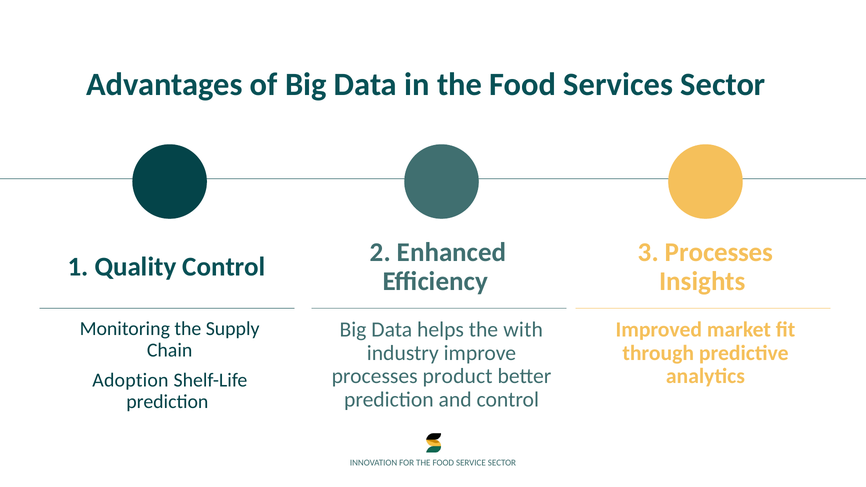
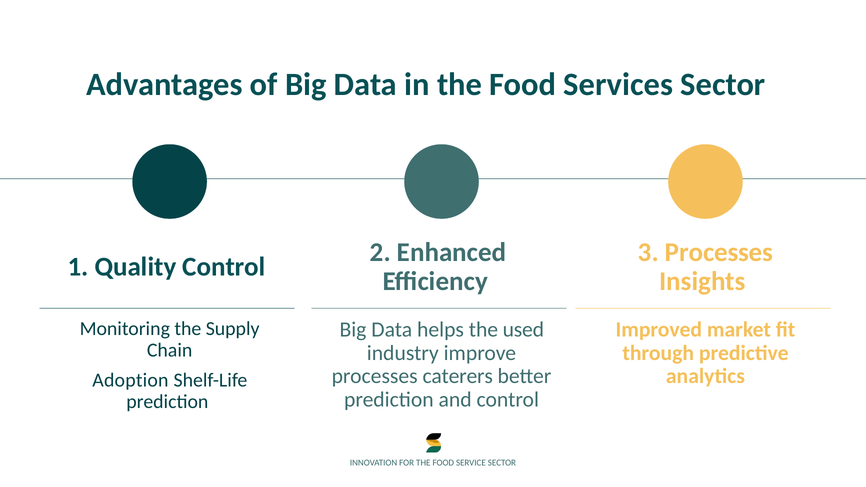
with: with -> used
product: product -> caterers
